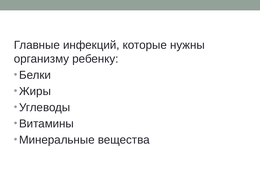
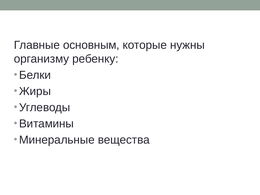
инфекций: инфекций -> основным
